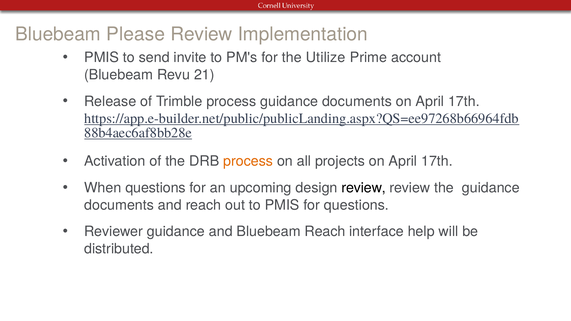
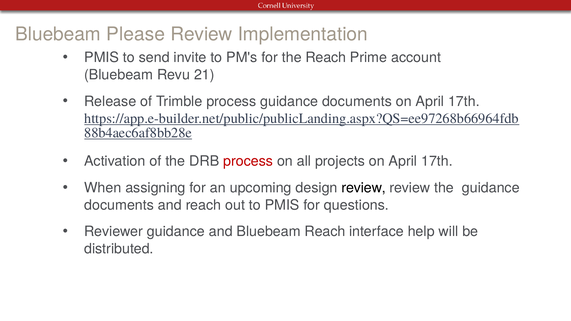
the Utilize: Utilize -> Reach
process at (248, 161) colour: orange -> red
When questions: questions -> assigning
